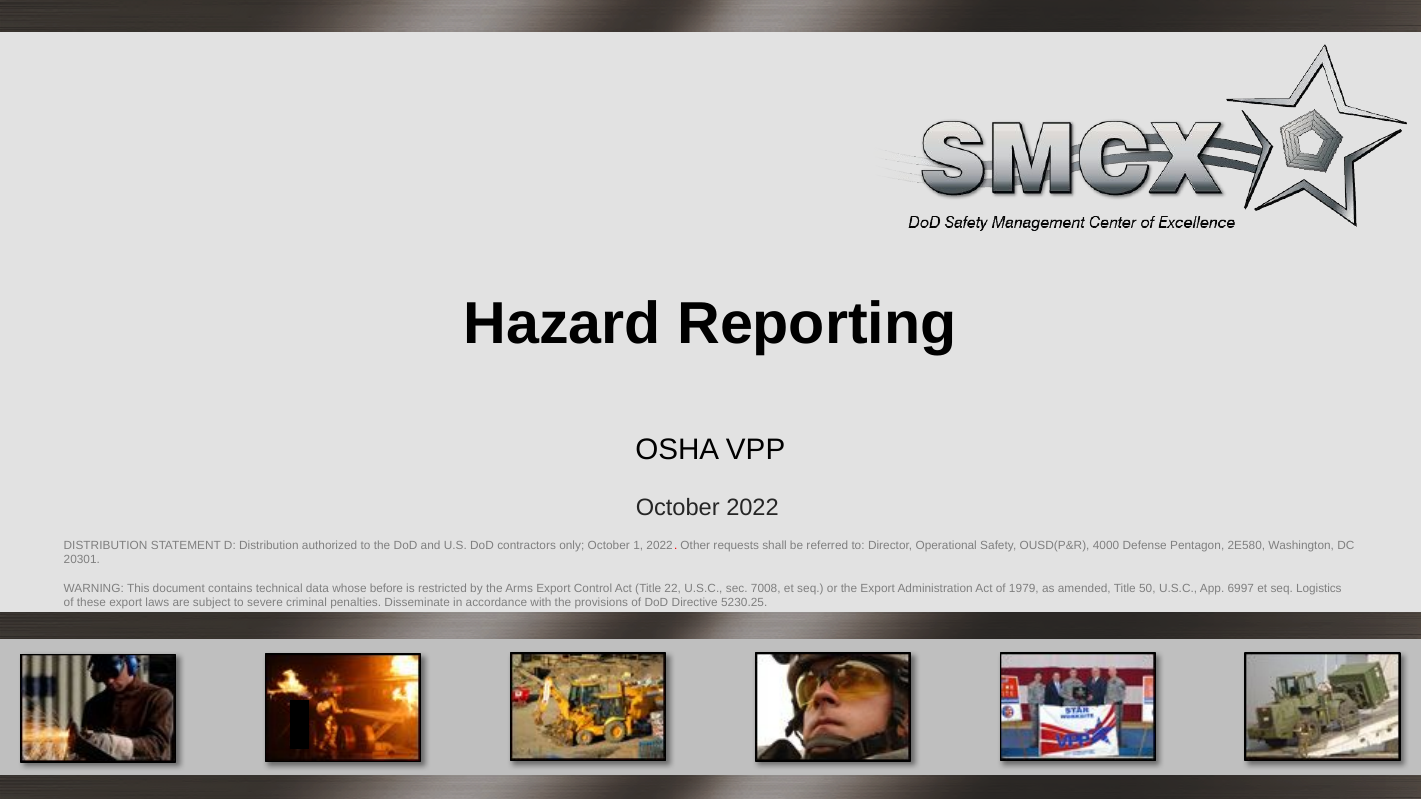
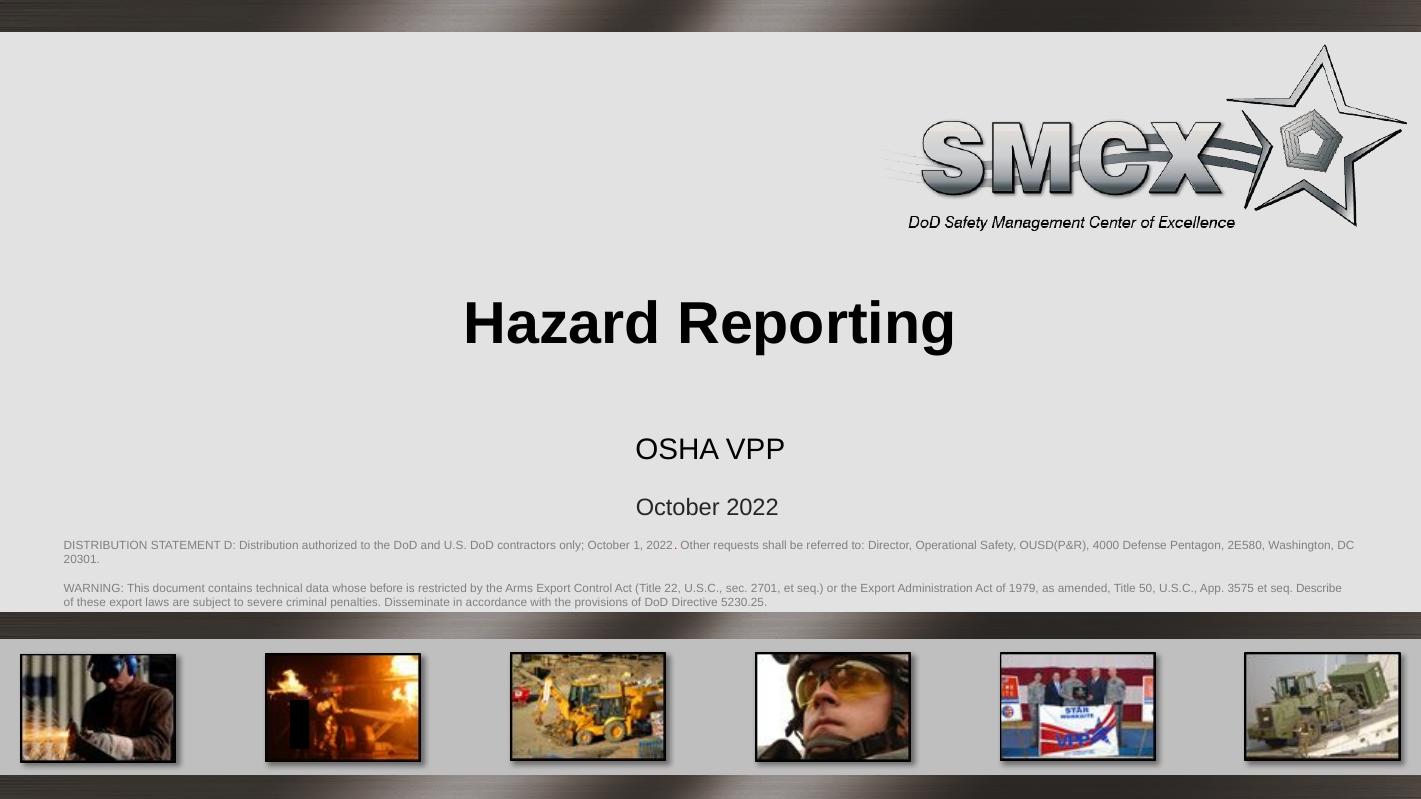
7008: 7008 -> 2701
6997: 6997 -> 3575
Logistics: Logistics -> Describe
